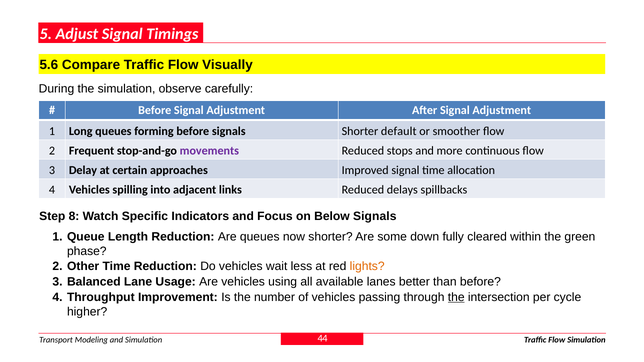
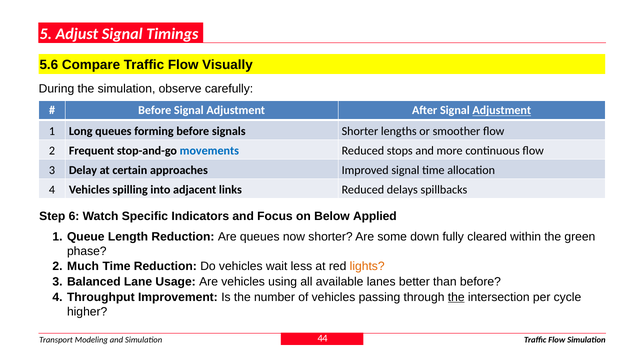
Adjustment at (502, 111) underline: none -> present
default: default -> lengths
movements colour: purple -> blue
8: 8 -> 6
Below Signals: Signals -> Applied
Other: Other -> Much
